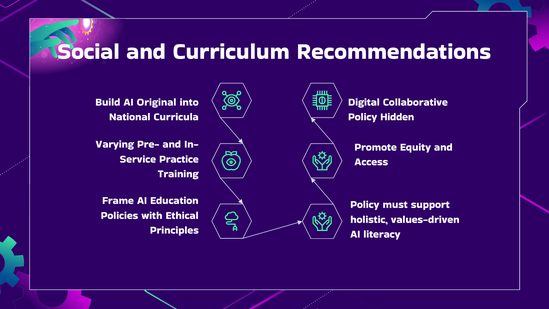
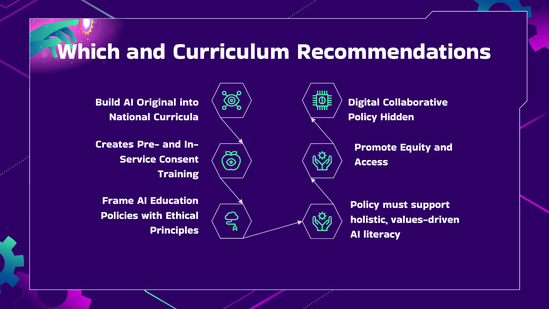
Social: Social -> Which
Varying: Varying -> Creates
Practice: Practice -> Consent
